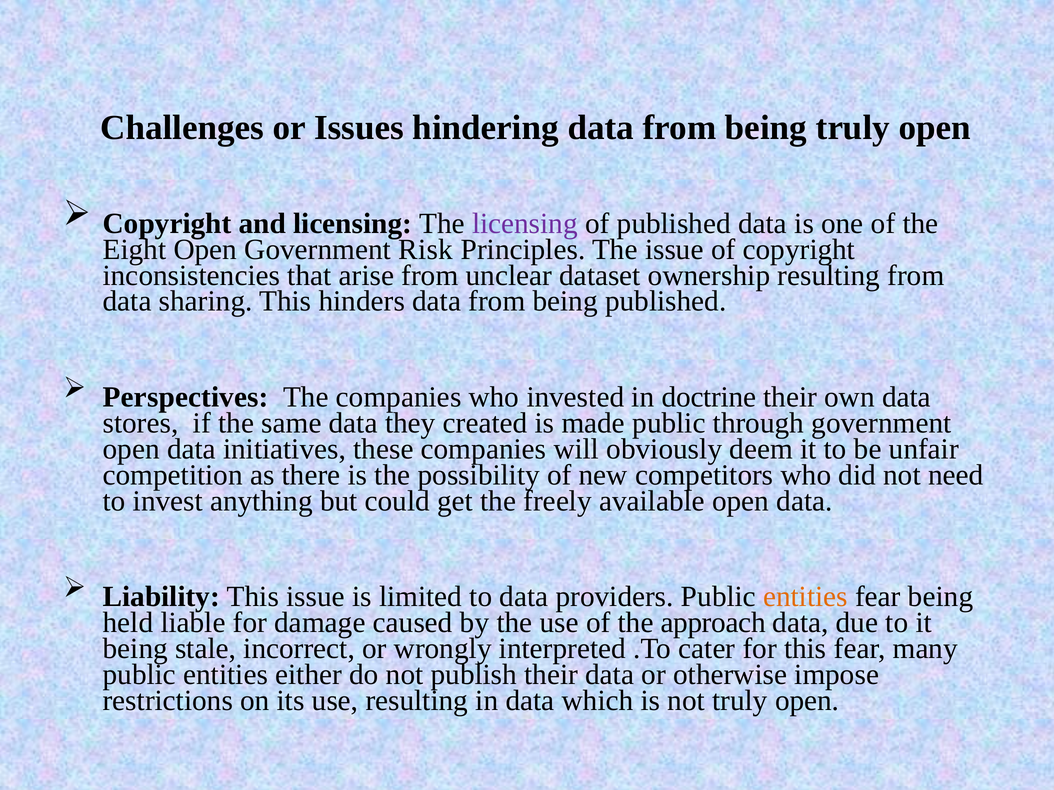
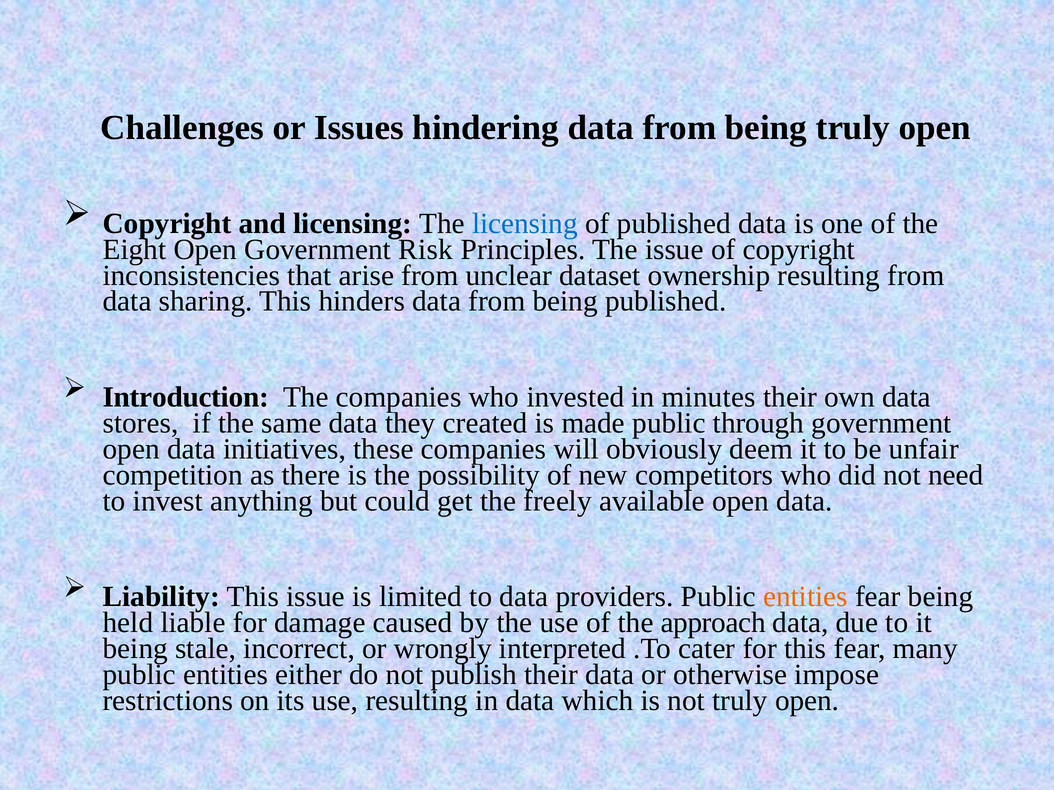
licensing at (525, 224) colour: purple -> blue
Perspectives: Perspectives -> Introduction
doctrine: doctrine -> minutes
